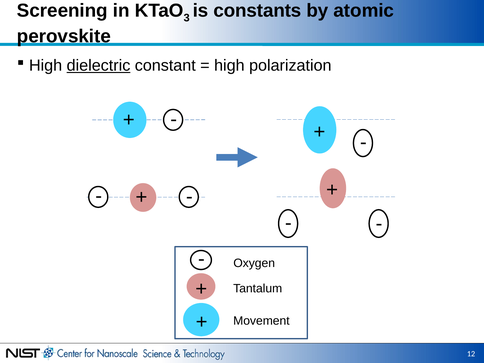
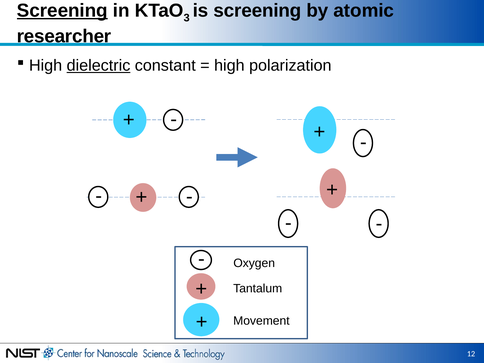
Screening at (62, 11) underline: none -> present
is constants: constants -> screening
perovskite: perovskite -> researcher
